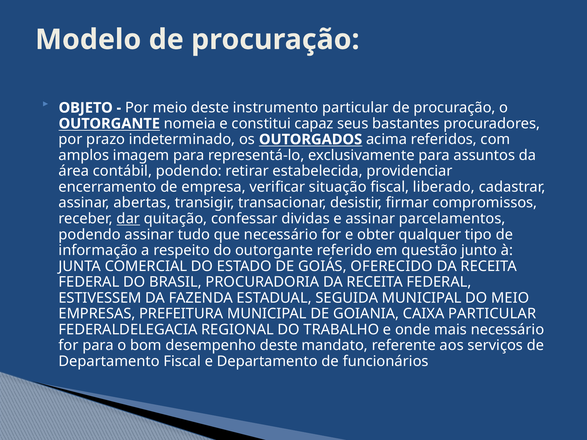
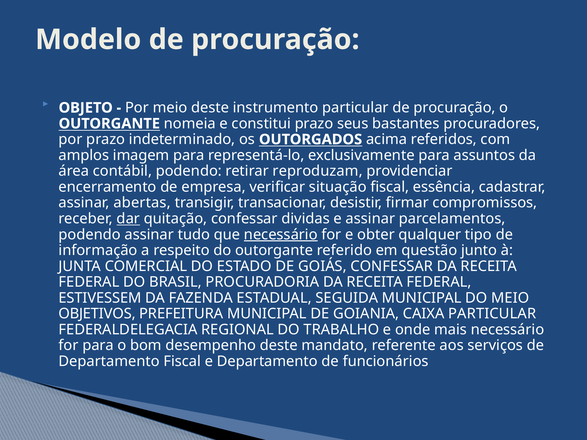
constitui capaz: capaz -> prazo
estabelecida: estabelecida -> reproduzam
liberado: liberado -> essência
necessário at (281, 235) underline: none -> present
GOIÁS OFERECIDO: OFERECIDO -> CONFESSAR
EMPRESAS: EMPRESAS -> OBJETIVOS
